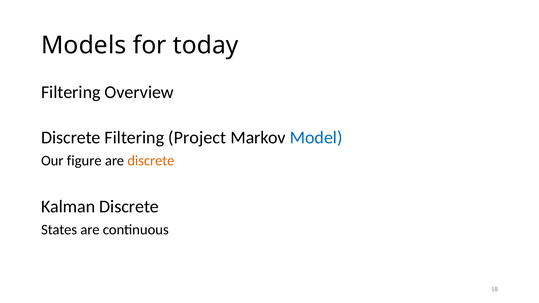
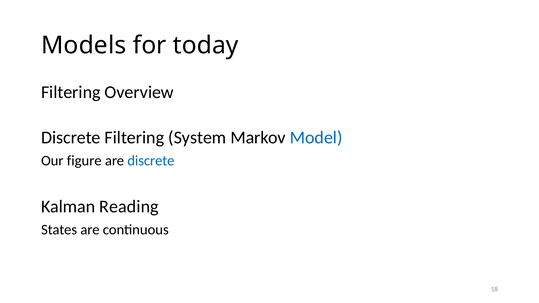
Project: Project -> System
discrete at (151, 161) colour: orange -> blue
Kalman Discrete: Discrete -> Reading
